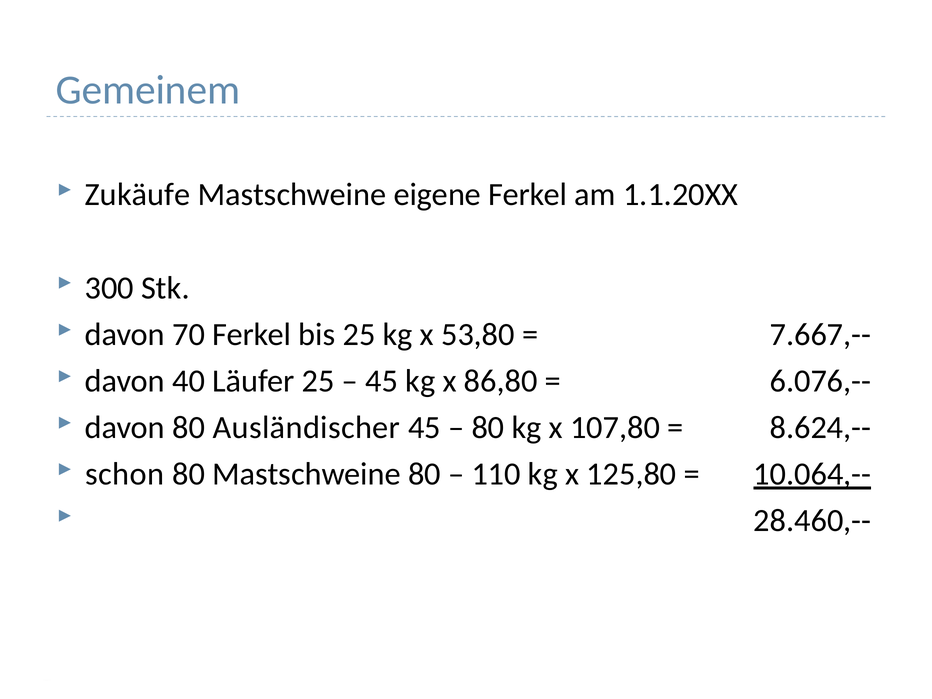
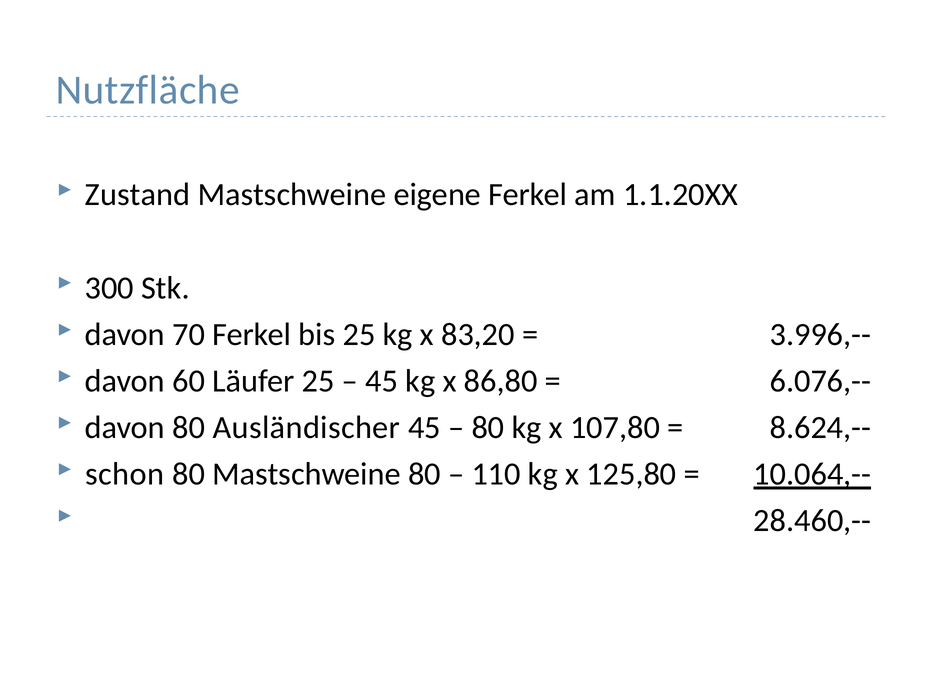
Gemeinem: Gemeinem -> Nutzfläche
Zukäufe: Zukäufe -> Zustand
53,80: 53,80 -> 83,20
7.667,--: 7.667,-- -> 3.996,--
40: 40 -> 60
